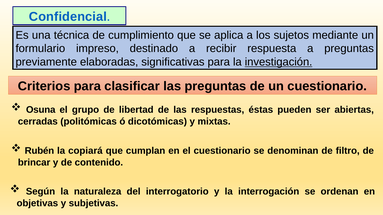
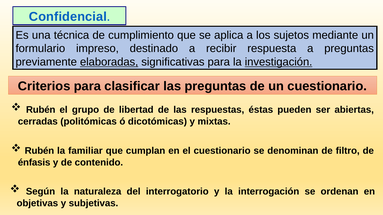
elaboradas underline: none -> present
Osuna at (41, 110): Osuna -> Rubén
copiará: copiará -> familiar
brincar: brincar -> énfasis
